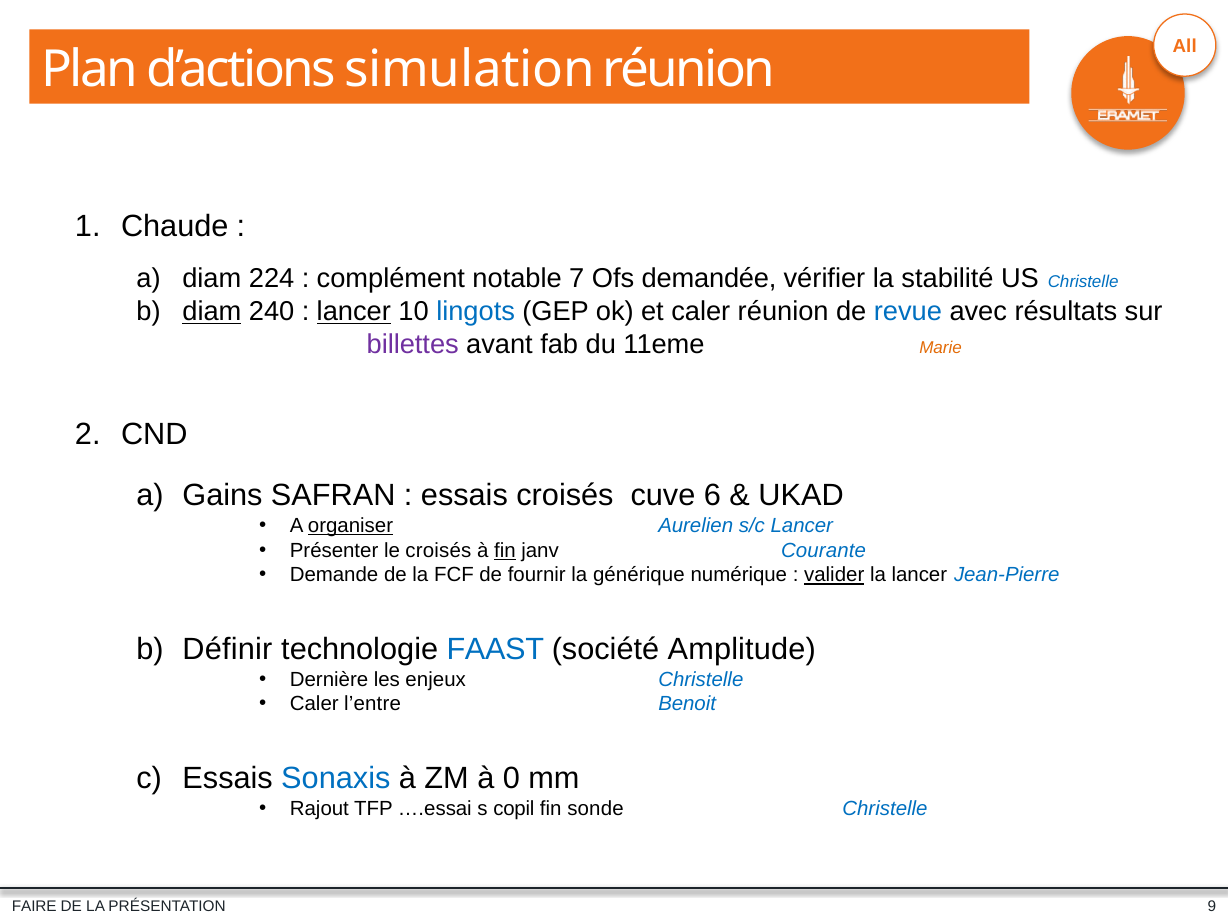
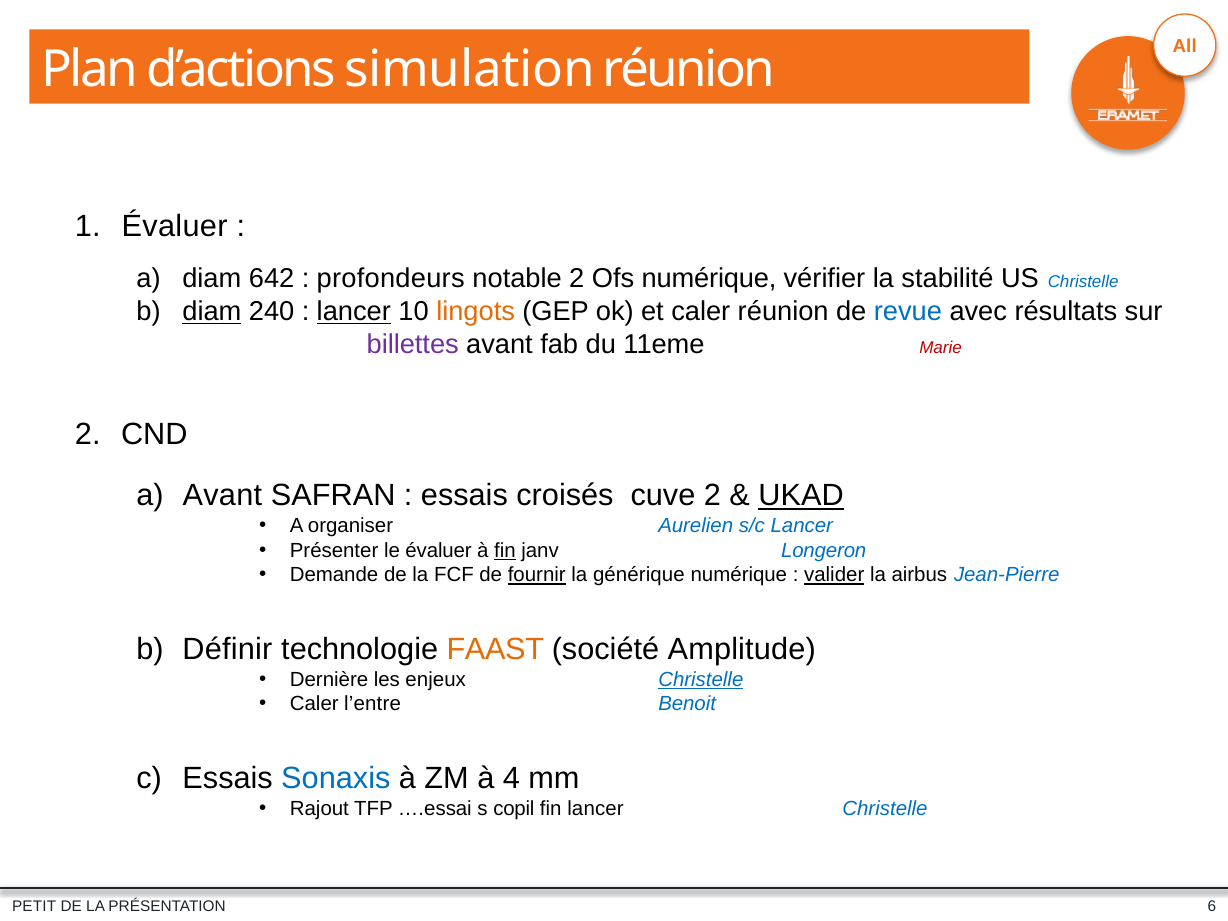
Chaude at (175, 226): Chaude -> Évaluer
224: 224 -> 642
complément: complément -> profondeurs
notable 7: 7 -> 2
Ofs demandée: demandée -> numérique
lingots colour: blue -> orange
Marie colour: orange -> red
a Gains: Gains -> Avant
cuve 6: 6 -> 2
UKAD underline: none -> present
organiser underline: present -> none
le croisés: croisés -> évaluer
Courante: Courante -> Longeron
fournir underline: none -> present
la lancer: lancer -> airbus
FAAST colour: blue -> orange
Christelle at (701, 680) underline: none -> present
0: 0 -> 4
fin sonde: sonde -> lancer
FAIRE: FAIRE -> PETIT
9: 9 -> 6
